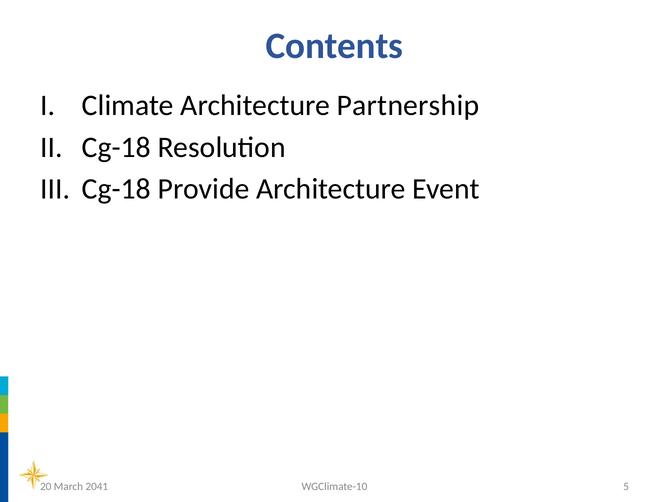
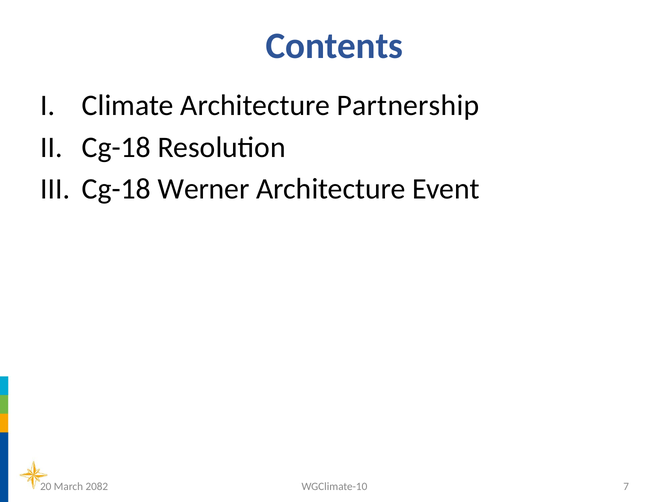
Provide: Provide -> Werner
5: 5 -> 7
2041: 2041 -> 2082
